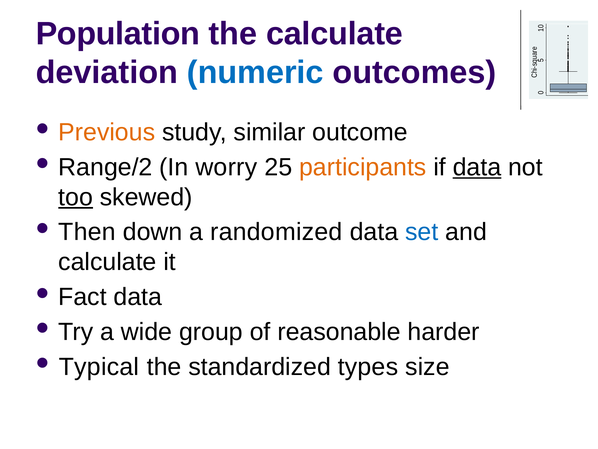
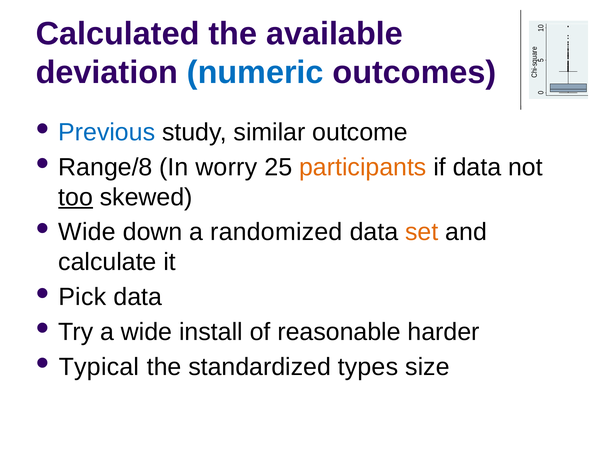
Population: Population -> Calculated
the calculate: calculate -> available
Previous colour: orange -> blue
Range/2: Range/2 -> Range/8
data at (477, 167) underline: present -> none
Then at (87, 232): Then -> Wide
set colour: blue -> orange
Fact: Fact -> Pick
group: group -> install
